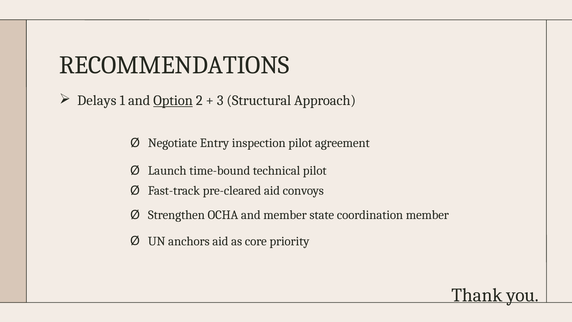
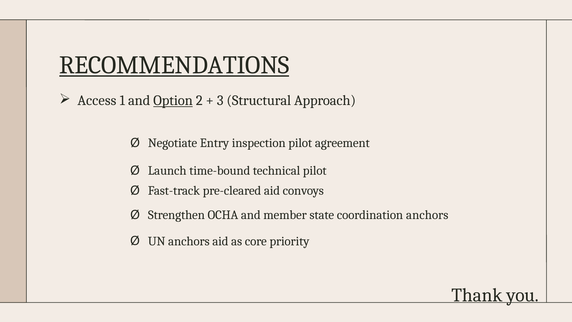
RECOMMENDATIONS underline: none -> present
Delays: Delays -> Access
coordination member: member -> anchors
